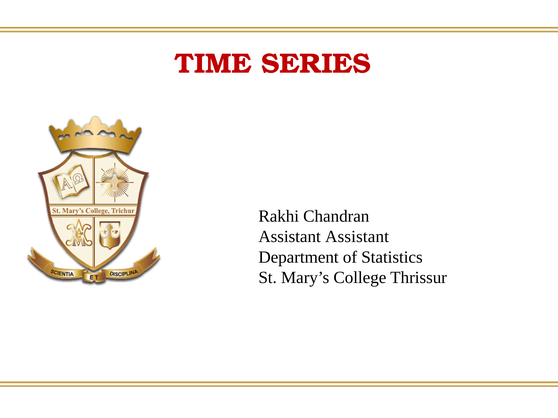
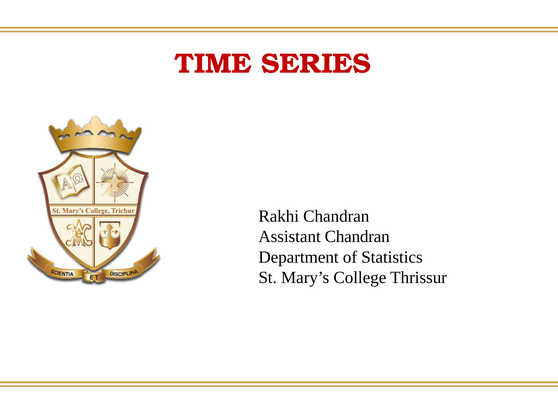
Assistant Assistant: Assistant -> Chandran
